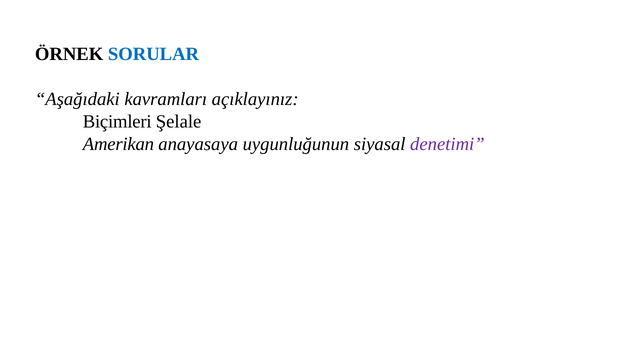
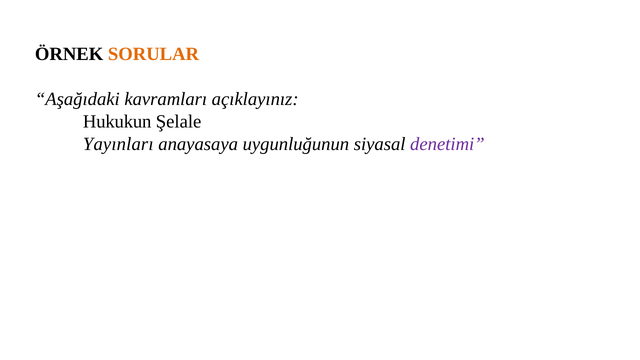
SORULAR colour: blue -> orange
Biçimleri: Biçimleri -> Hukukun
Amerikan: Amerikan -> Yayınları
